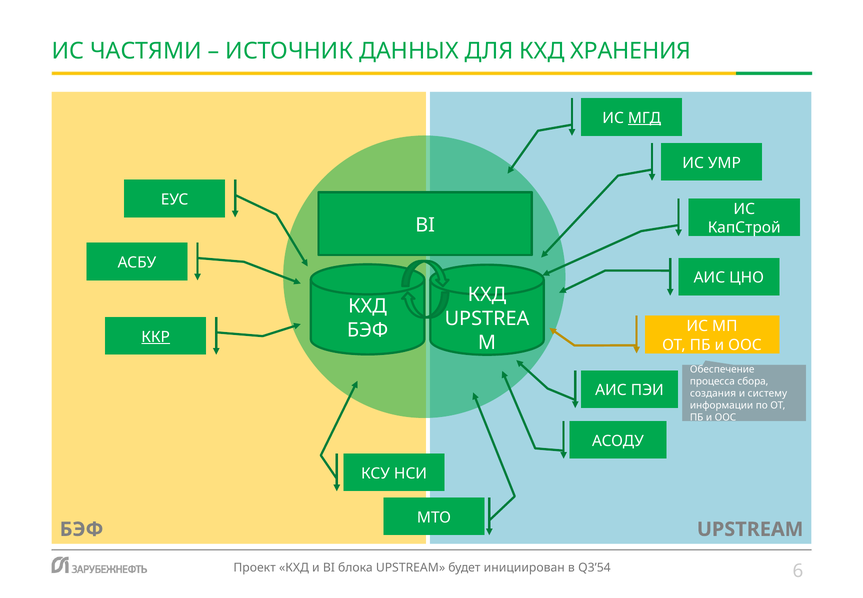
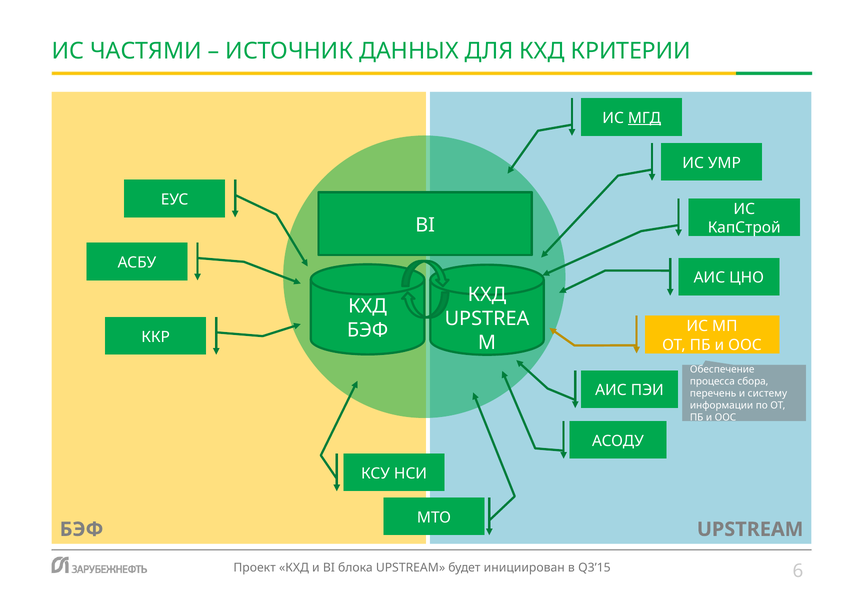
ХРАНЕНИЯ: ХРАНЕНИЯ -> КРИТЕРИИ
ККР underline: present -> none
создания: создания -> перечень
Q3’54: Q3’54 -> Q3’15
